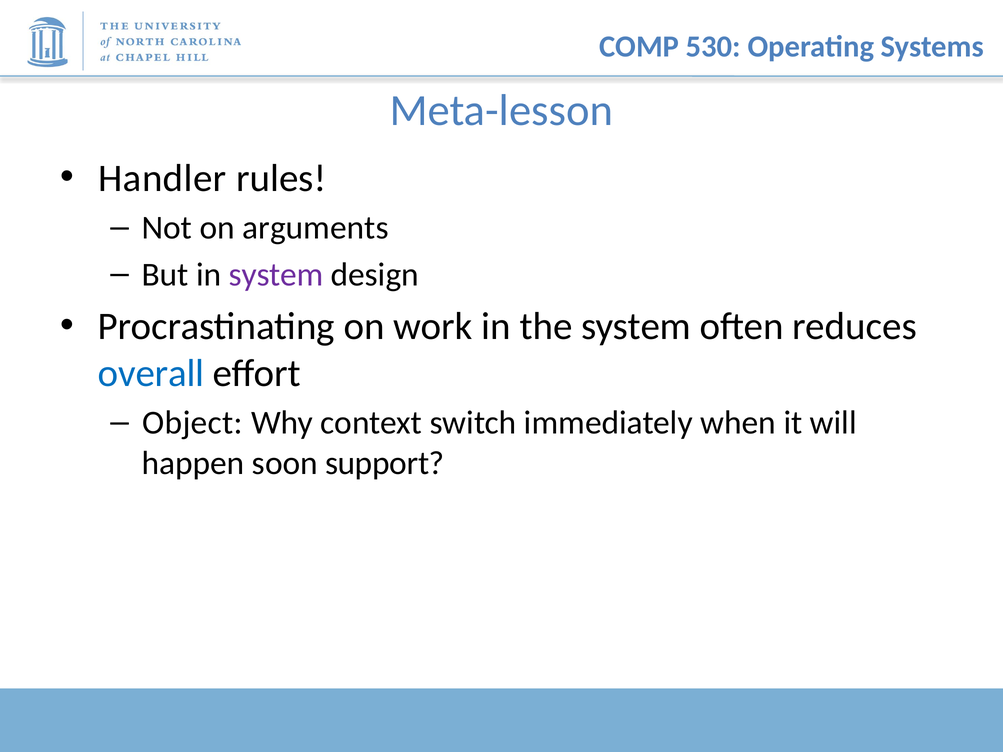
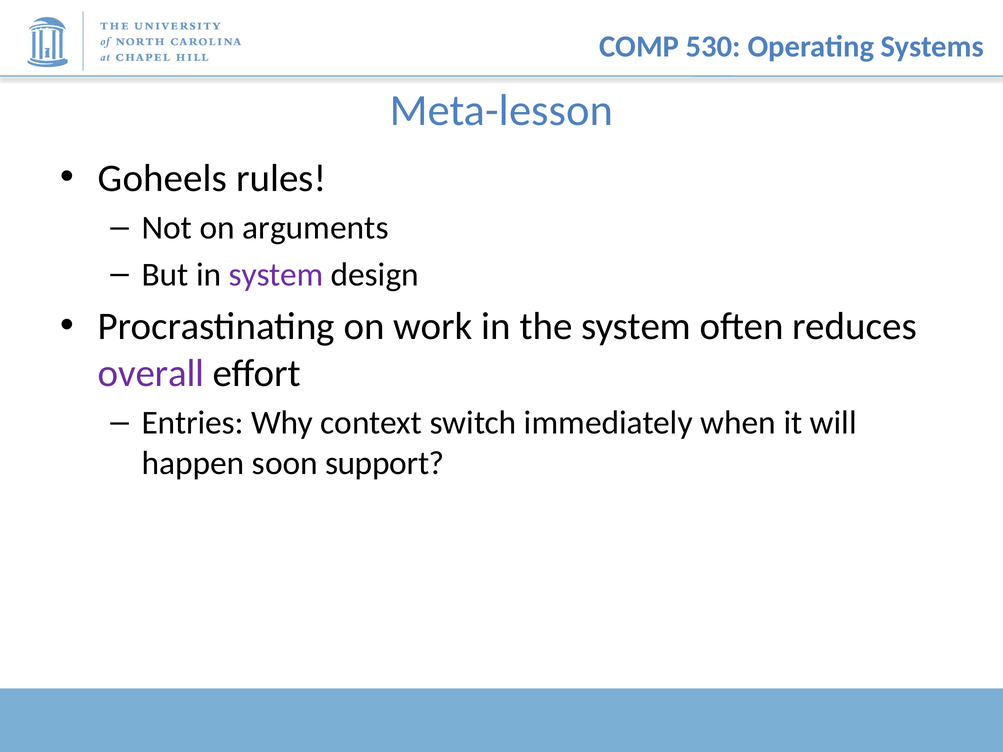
Handler: Handler -> Goheels
overall colour: blue -> purple
Object: Object -> Entries
